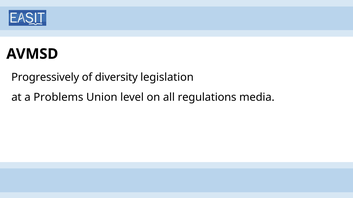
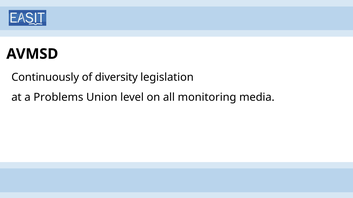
Progressively: Progressively -> Continuously
regulations: regulations -> monitoring
